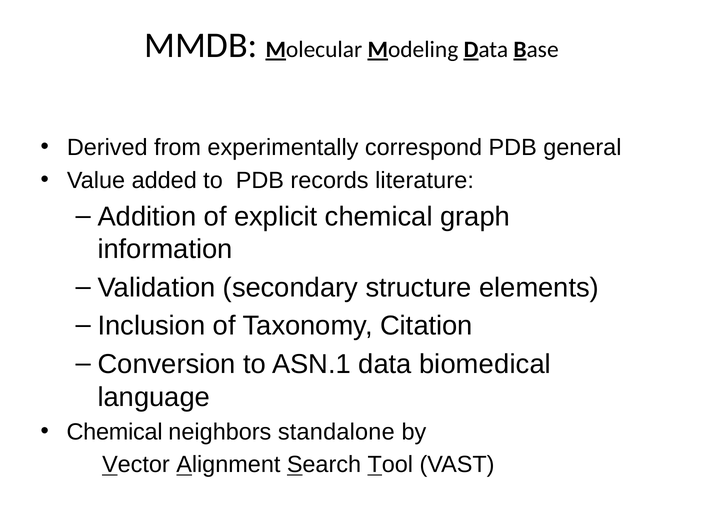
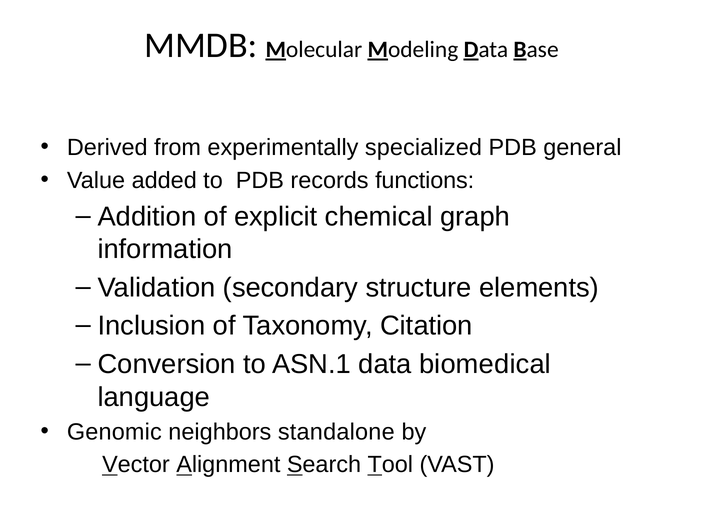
correspond: correspond -> specialized
literature: literature -> functions
Chemical at (115, 432): Chemical -> Genomic
